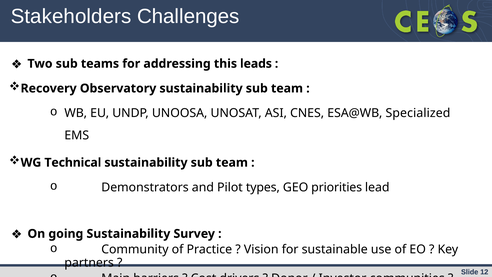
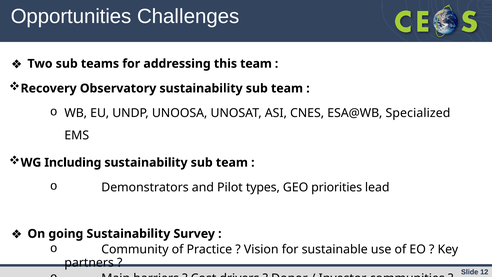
Stakeholders: Stakeholders -> Opportunities
this leads: leads -> team
Technical: Technical -> Including
